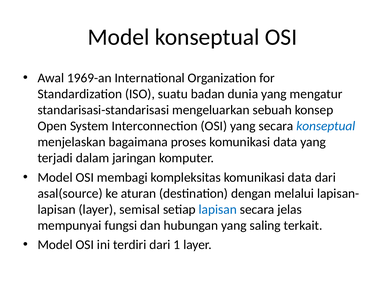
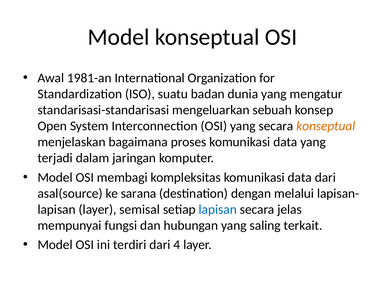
1969-an: 1969-an -> 1981-an
konseptual at (326, 126) colour: blue -> orange
aturan: aturan -> sarana
1: 1 -> 4
